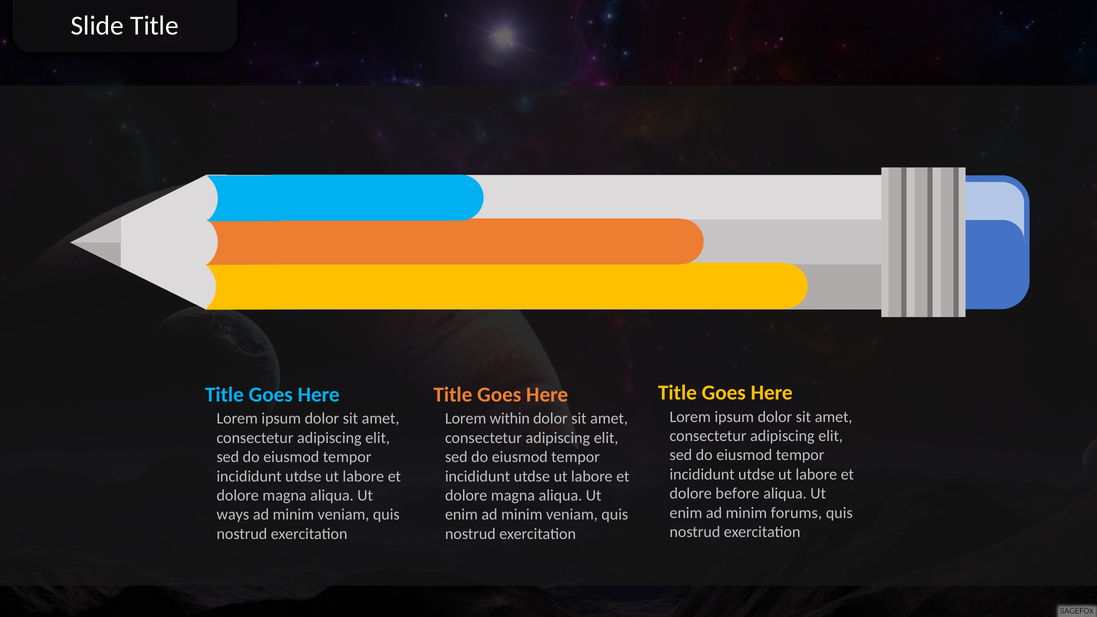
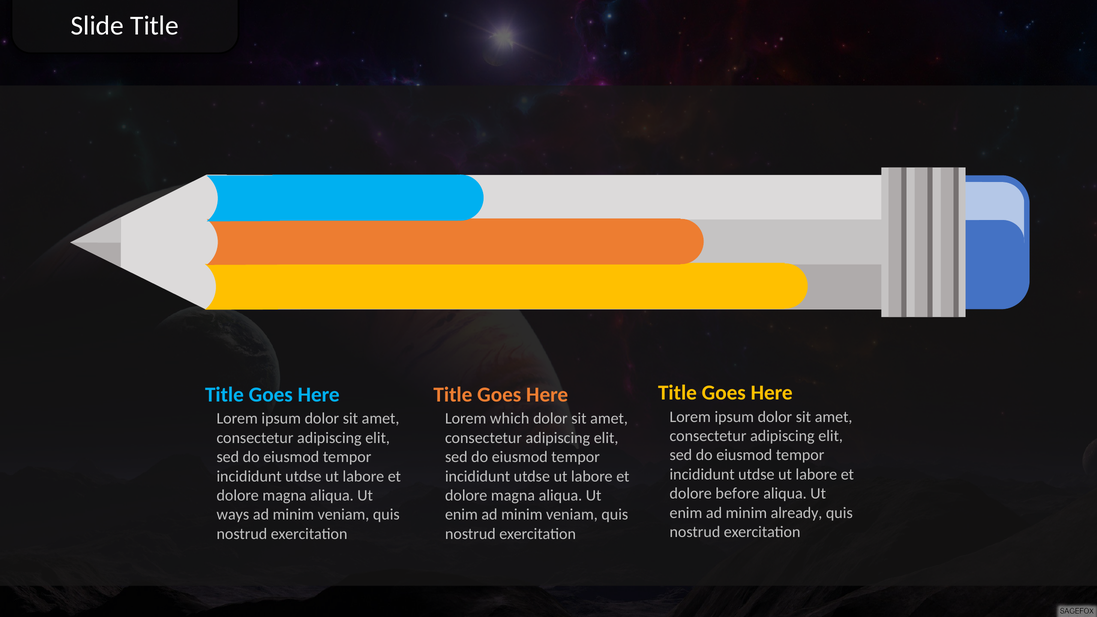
within: within -> which
forums: forums -> already
